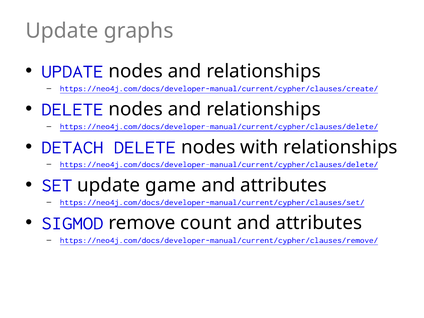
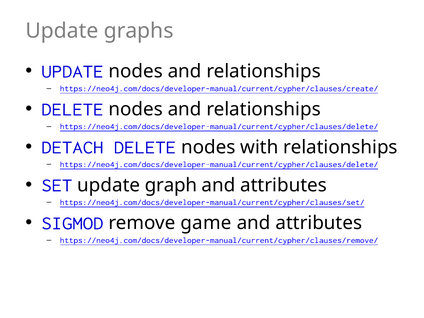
game: game -> graph
count: count -> game
